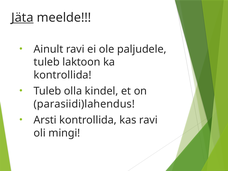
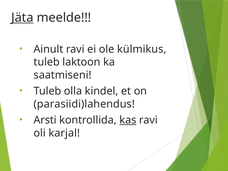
paljudele: paljudele -> külmikus
kontrollida at (63, 75): kontrollida -> saatmiseni
kas underline: none -> present
mingi: mingi -> karjal
